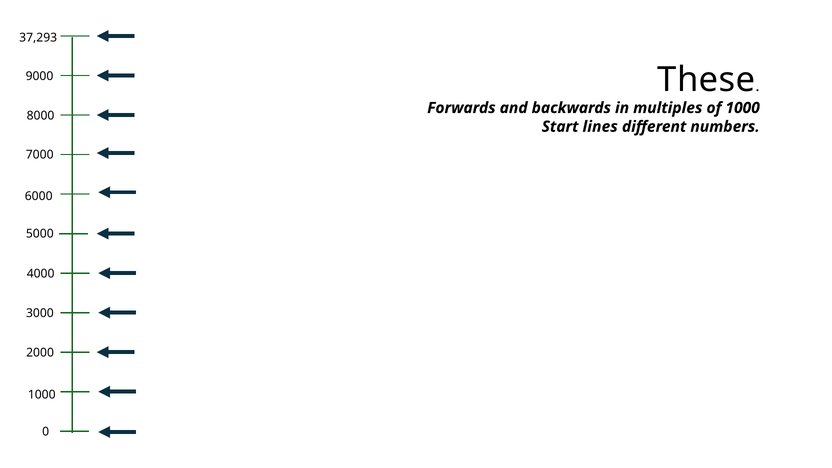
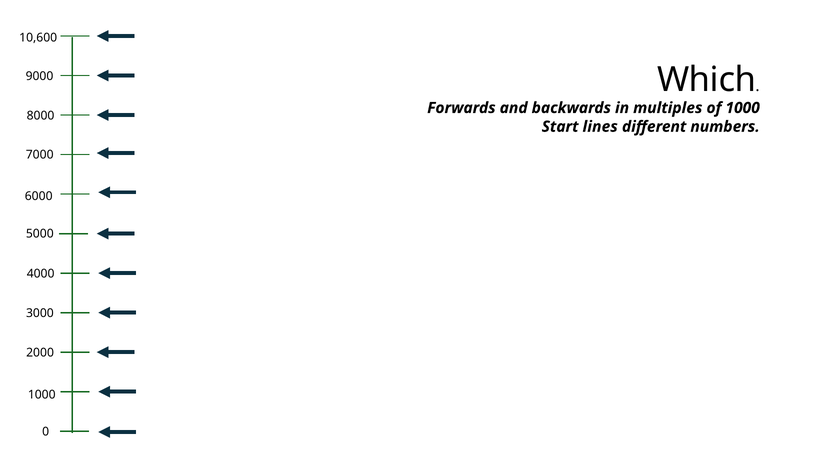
37,293: 37,293 -> 10,600
These: These -> Which
